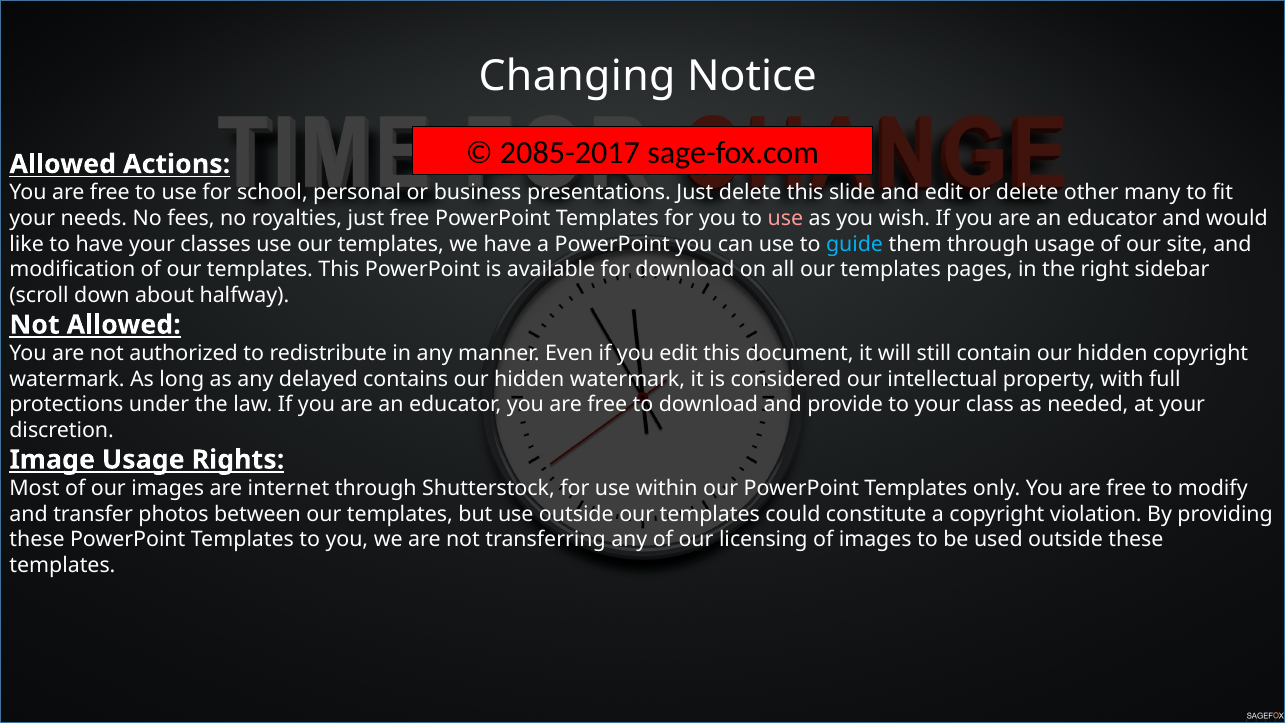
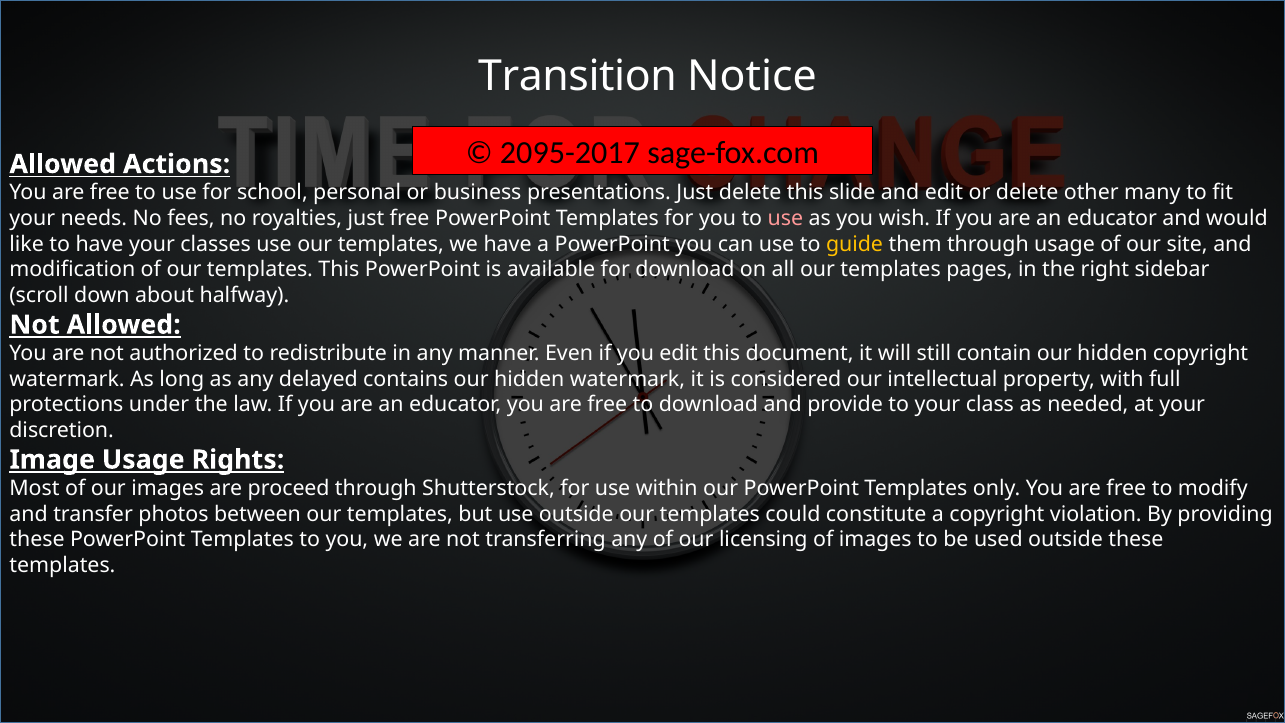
Changing: Changing -> Transition
2085-2017: 2085-2017 -> 2095-2017
guide colour: light blue -> yellow
internet: internet -> proceed
